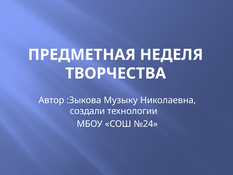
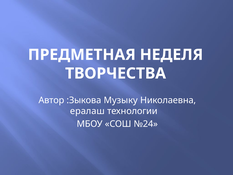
создали: создали -> ералаш
